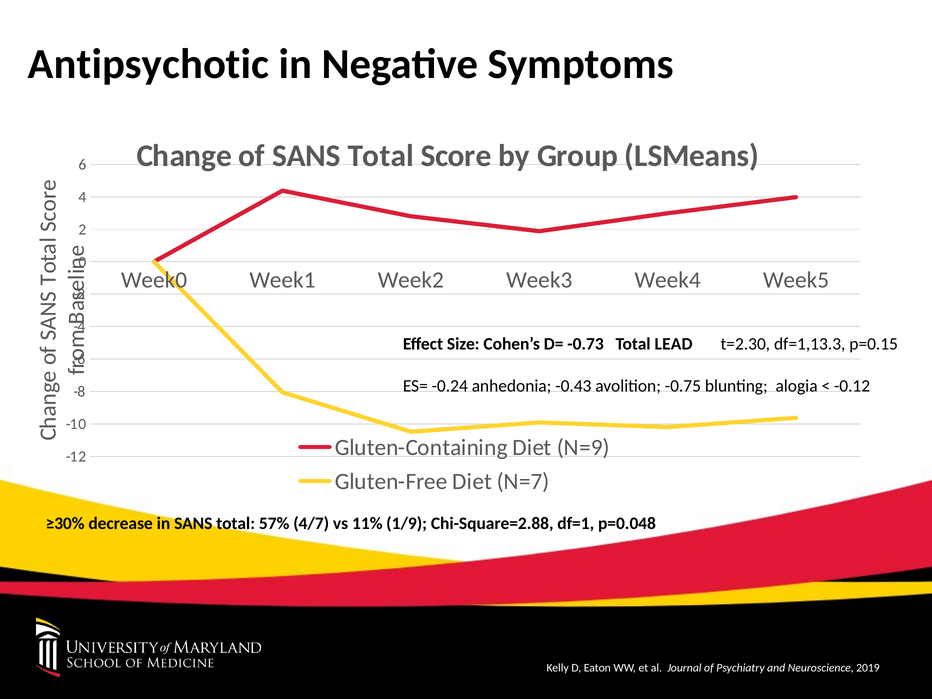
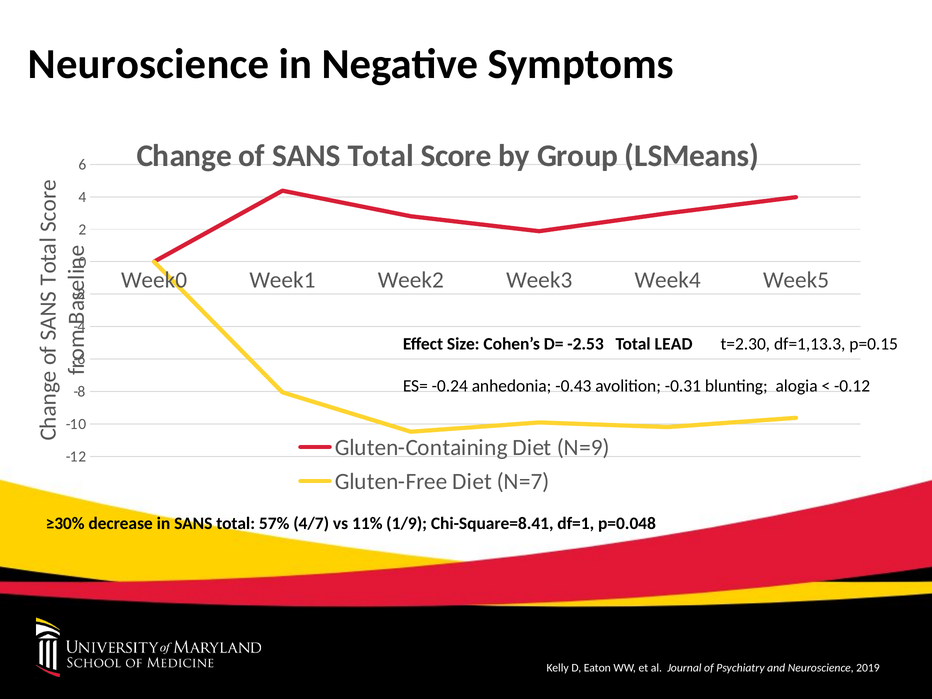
Antipsychotic at (149, 64): Antipsychotic -> Neuroscience
-0.73: -0.73 -> -2.53
-0.75: -0.75 -> -0.31
Chi-Square=2.88: Chi-Square=2.88 -> Chi-Square=8.41
